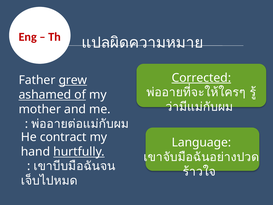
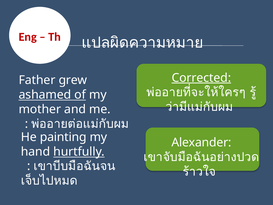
grew underline: present -> none
contract: contract -> painting
Language: Language -> Alexander
